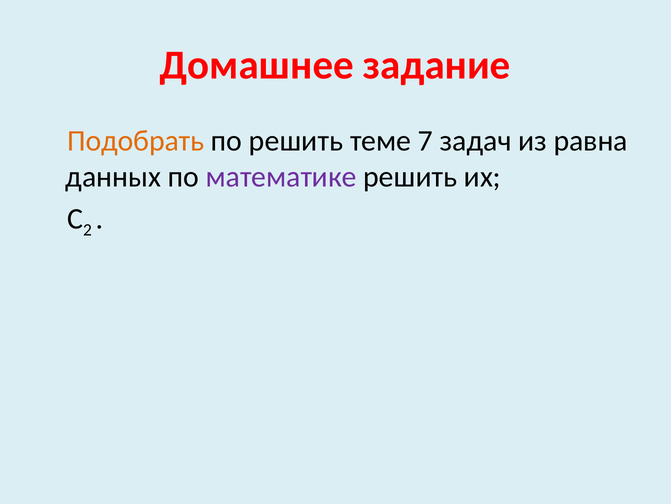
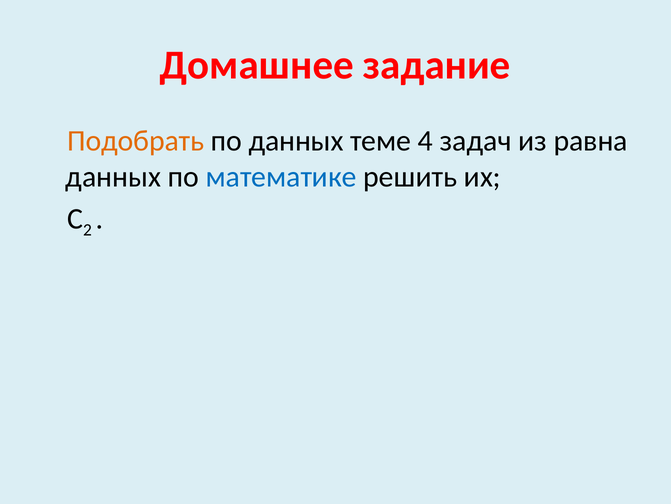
по решить: решить -> данных
7: 7 -> 4
математике colour: purple -> blue
